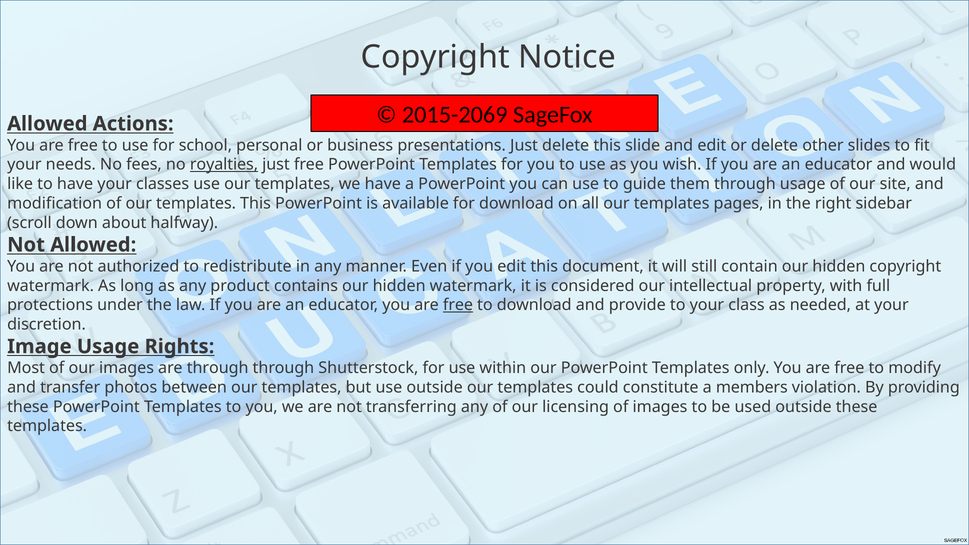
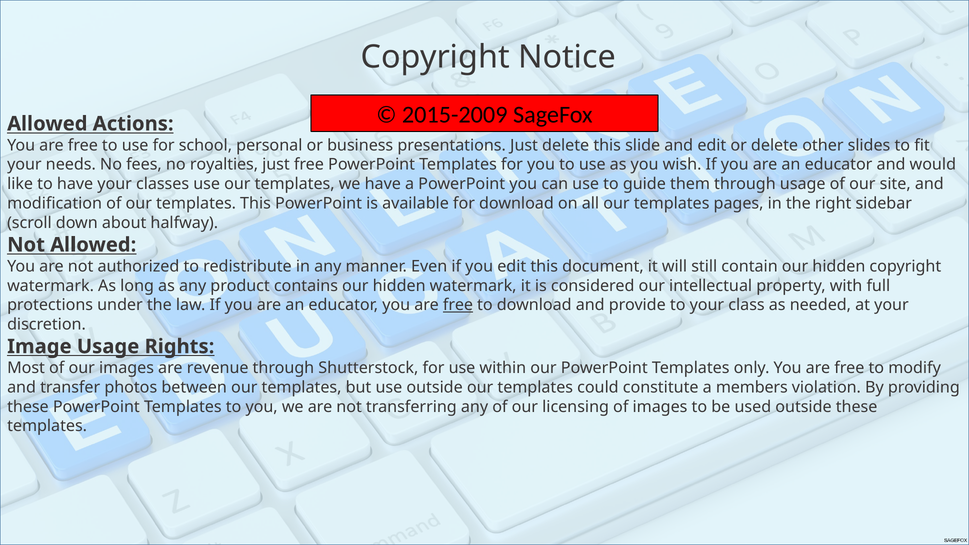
2015-2069: 2015-2069 -> 2015-2009
royalties underline: present -> none
are through: through -> revenue
